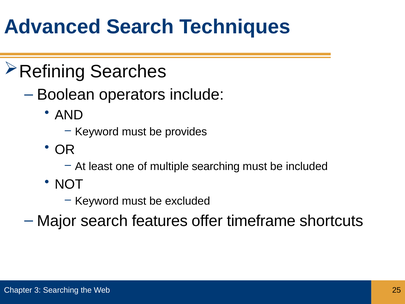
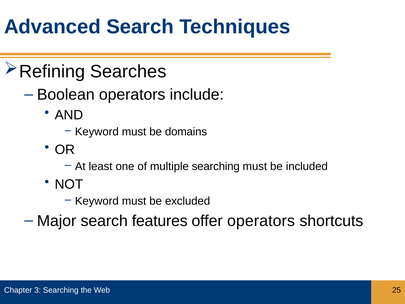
provides: provides -> domains
offer timeframe: timeframe -> operators
